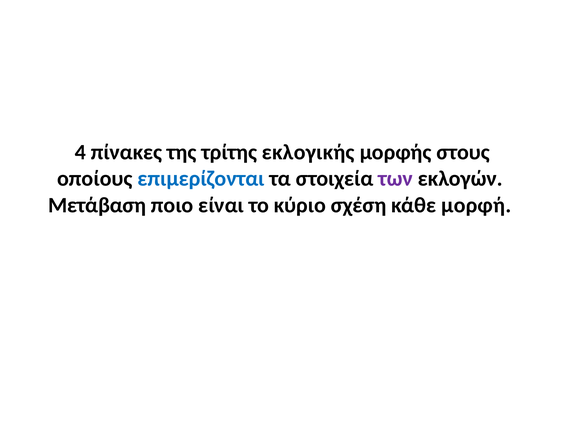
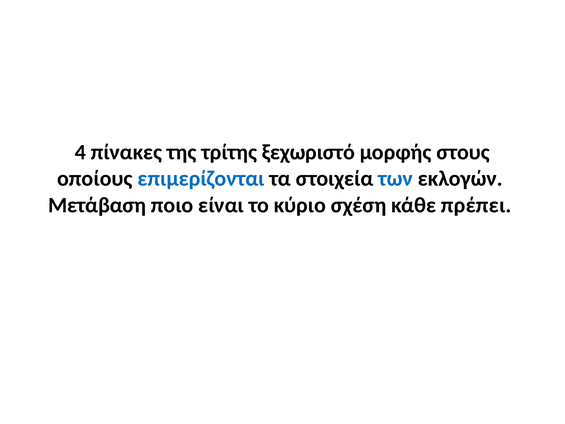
εκλογικής: εκλογικής -> ξεχωριστό
των colour: purple -> blue
μορφή: μορφή -> πρέπει
